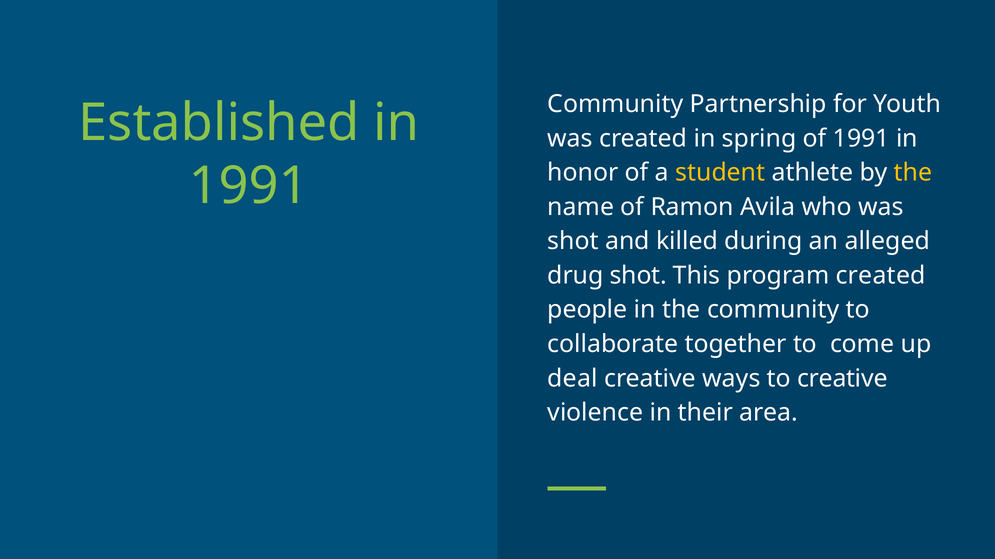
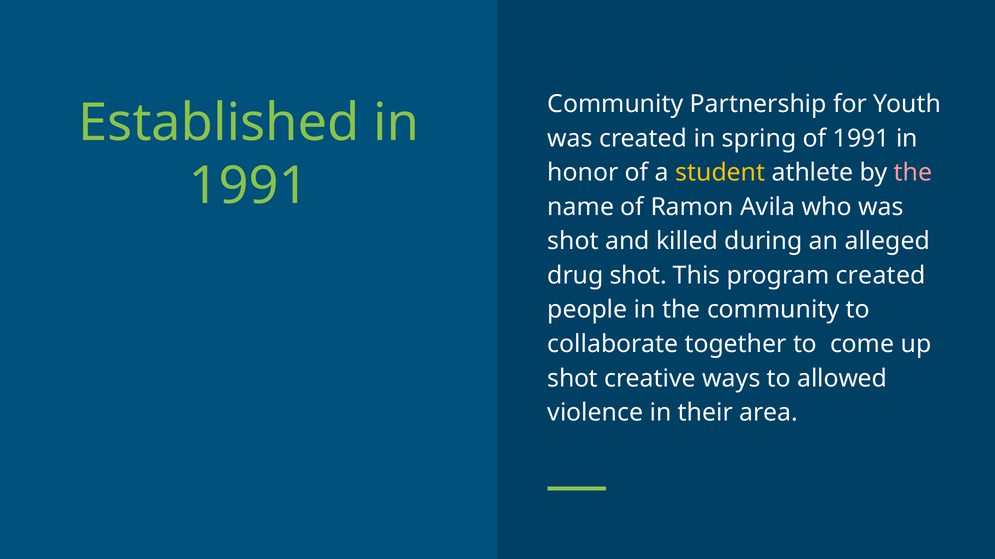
the at (913, 173) colour: yellow -> pink
deal at (572, 379): deal -> shot
to creative: creative -> allowed
